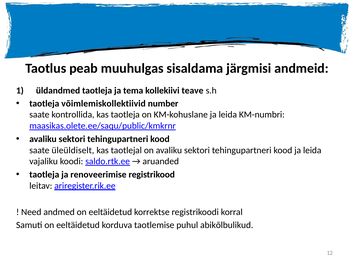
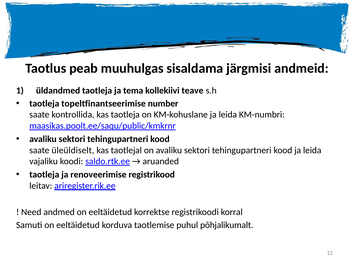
võimlemiskollektiivid: võimlemiskollektiivid -> topeltfinantseerimise
maasikas.olete.ee/saqu/public/kmkrnr: maasikas.olete.ee/saqu/public/kmkrnr -> maasikas.poolt.ee/saqu/public/kmkrnr
abikõlbulikud: abikõlbulikud -> põhjalikumalt
